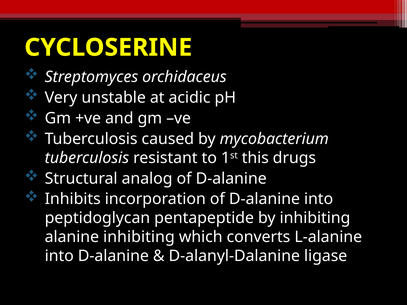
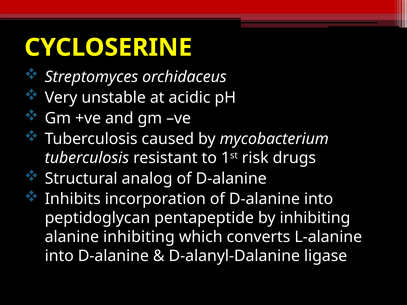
this: this -> risk
